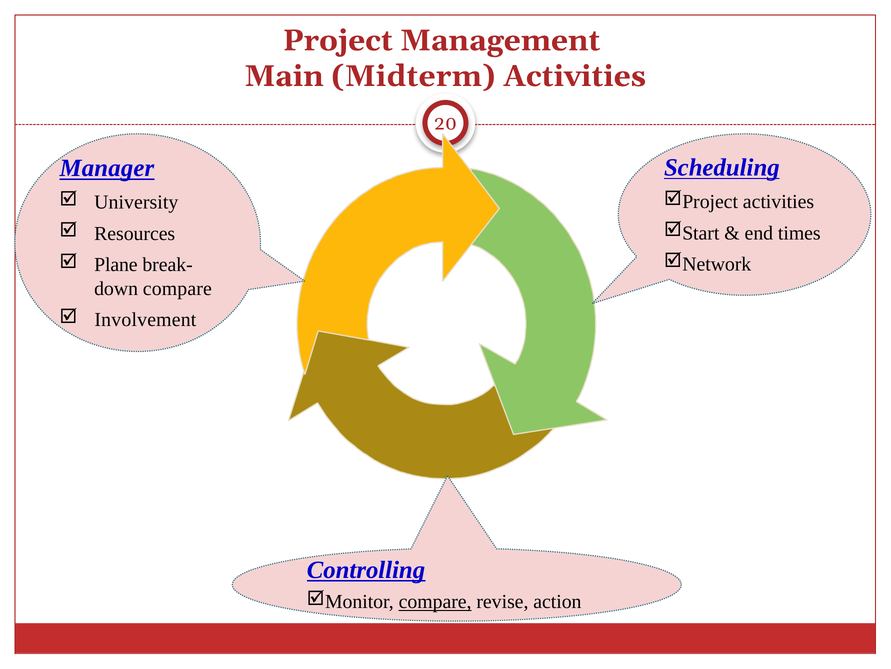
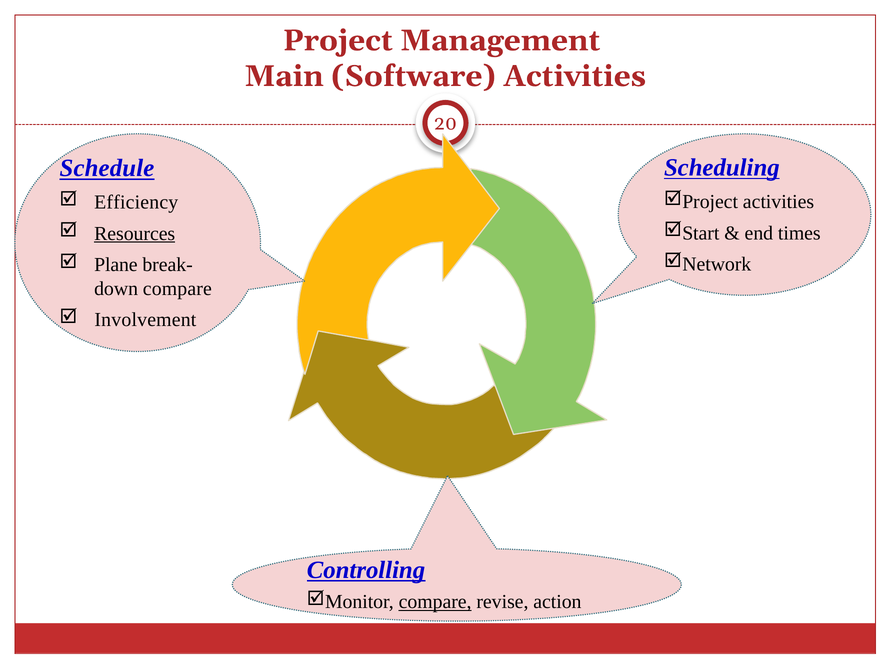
Midterm: Midterm -> Software
Manager: Manager -> Schedule
University: University -> Efficiency
Resources underline: none -> present
